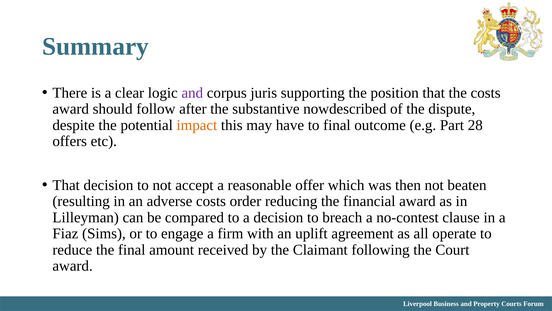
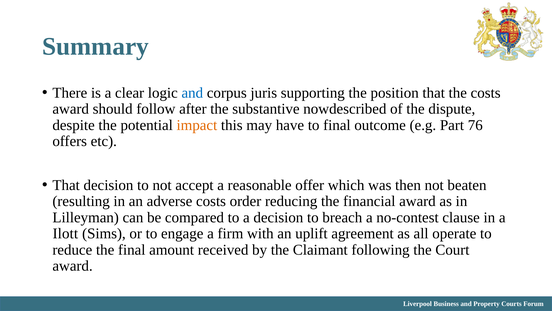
and at (192, 93) colour: purple -> blue
28: 28 -> 76
Fiaz: Fiaz -> Ilott
